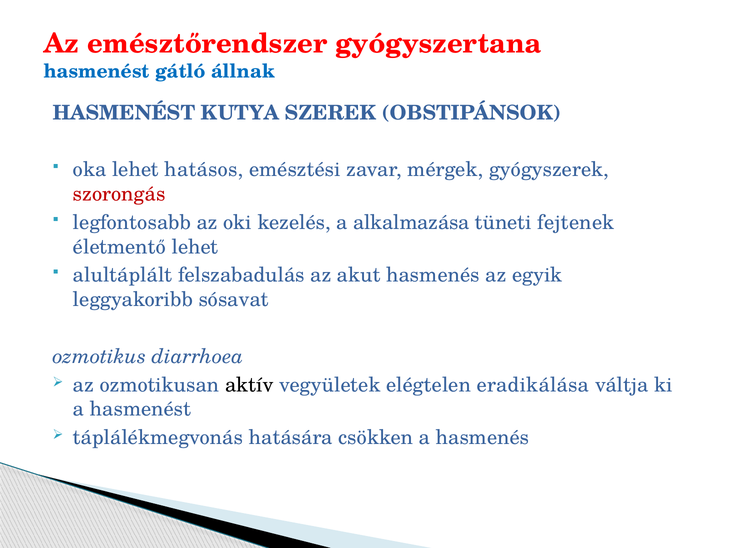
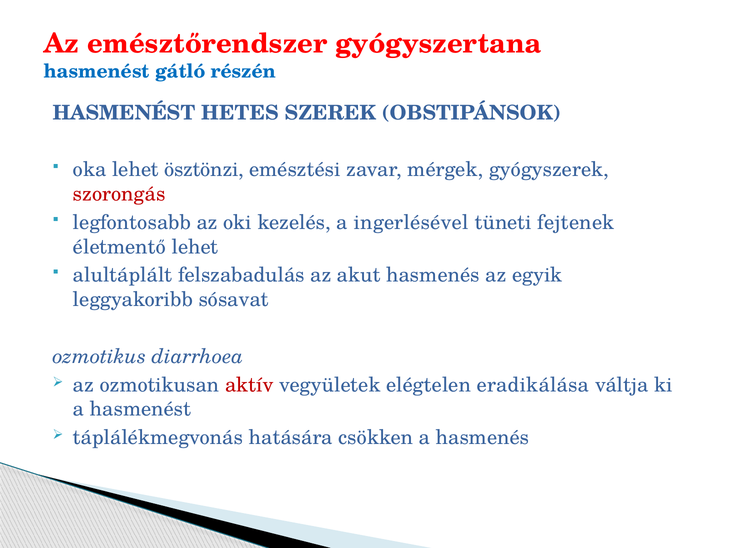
állnak: állnak -> részén
KUTYA: KUTYA -> HETES
hatásos: hatásos -> ösztönzi
alkalmazása: alkalmazása -> ingerlésével
aktív colour: black -> red
